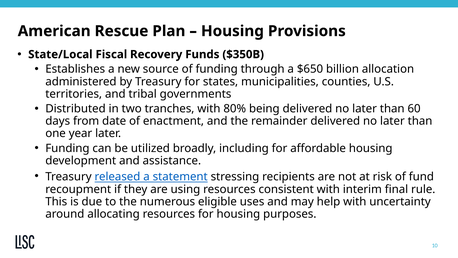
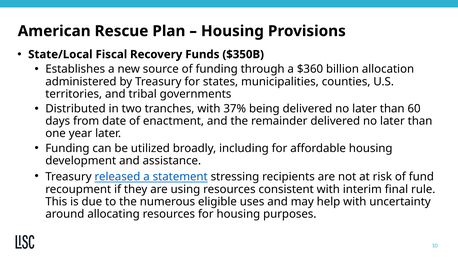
$650: $650 -> $360
80%: 80% -> 37%
